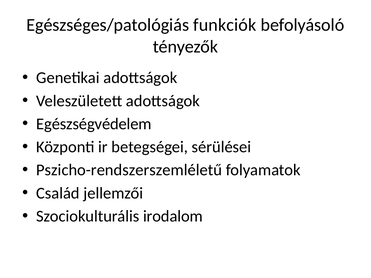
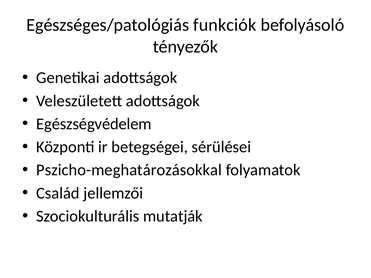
Pszicho-rendszerszemléletű: Pszicho-rendszerszemléletű -> Pszicho-meghatározásokkal
irodalom: irodalom -> mutatják
